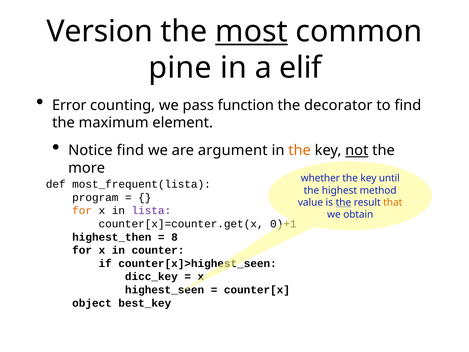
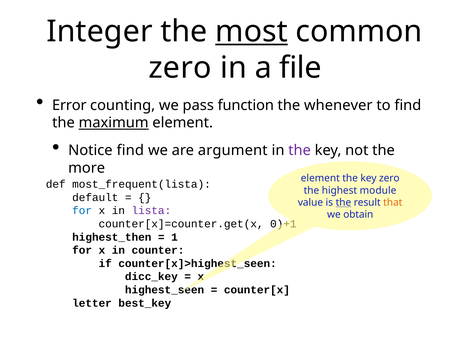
Version: Version -> Integer
pine at (180, 68): pine -> zero
elif: elif -> file
decorator: decorator -> whenever
maximum underline: none -> present
the at (300, 150) colour: orange -> purple
not underline: present -> none
whether at (320, 178): whether -> element
key until: until -> zero
method: method -> module
program: program -> default
for at (82, 211) colour: orange -> blue
8: 8 -> 1
object: object -> letter
